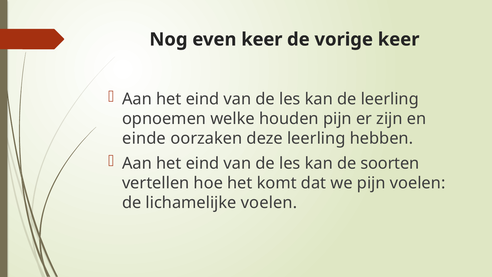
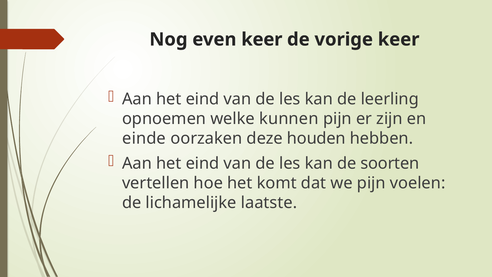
houden: houden -> kunnen
deze leerling: leerling -> houden
lichamelijke voelen: voelen -> laatste
